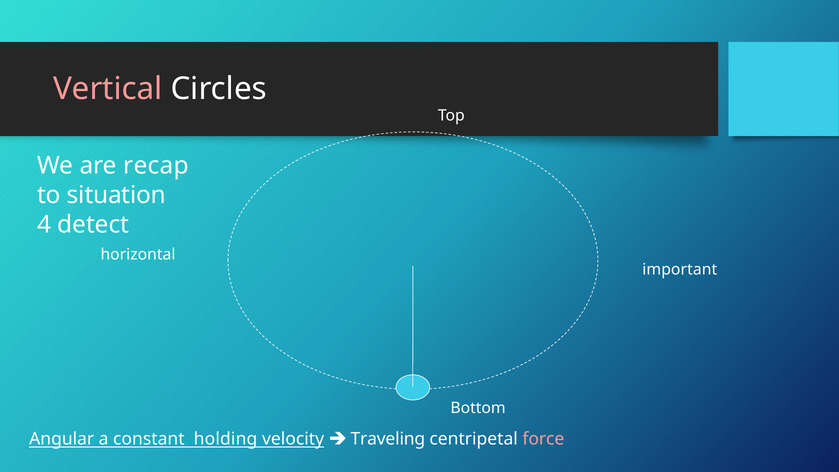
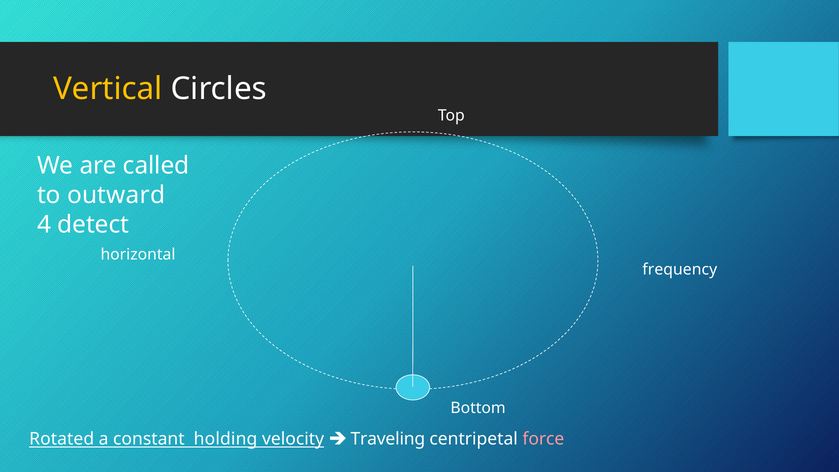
Vertical colour: pink -> yellow
recap: recap -> called
situation: situation -> outward
important: important -> frequency
Angular: Angular -> Rotated
